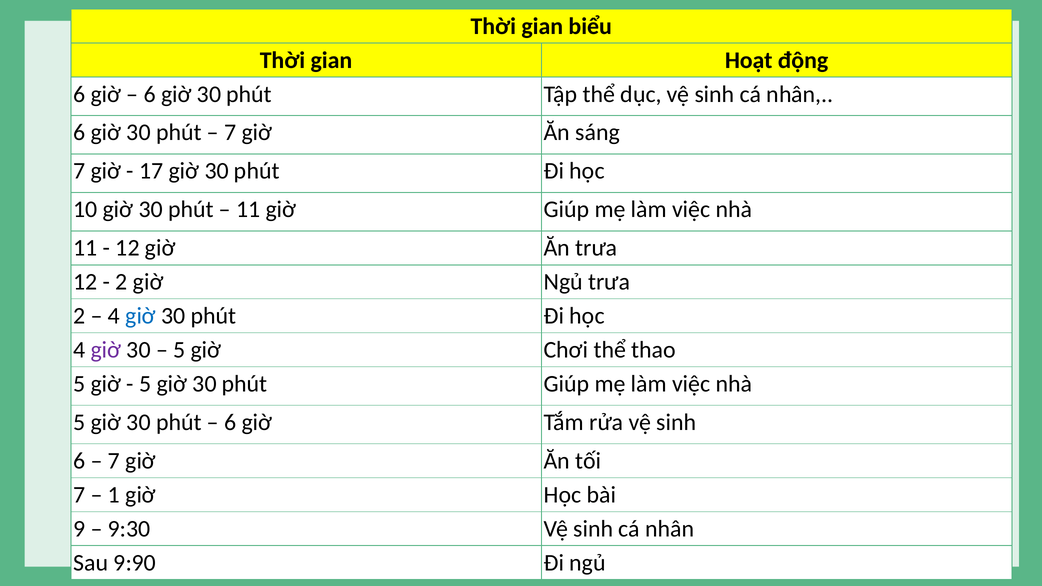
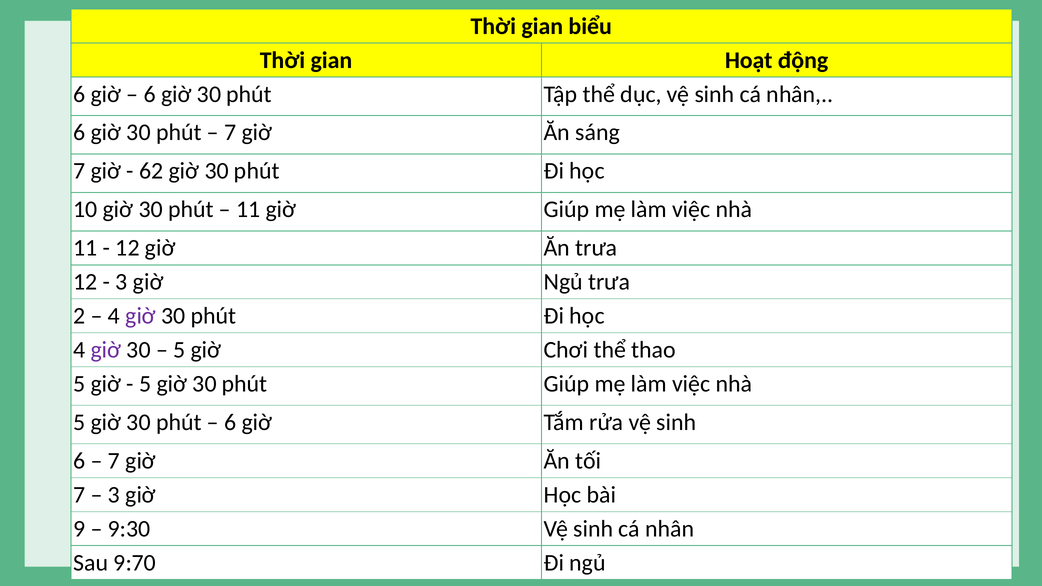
17: 17 -> 62
2 at (121, 282): 2 -> 3
giờ at (141, 316) colour: blue -> purple
1 at (114, 495): 1 -> 3
9:90: 9:90 -> 9:70
